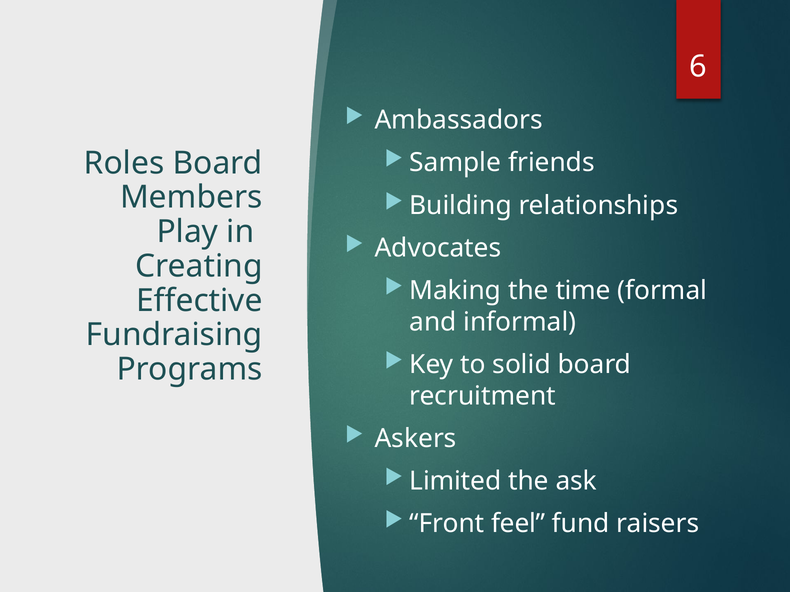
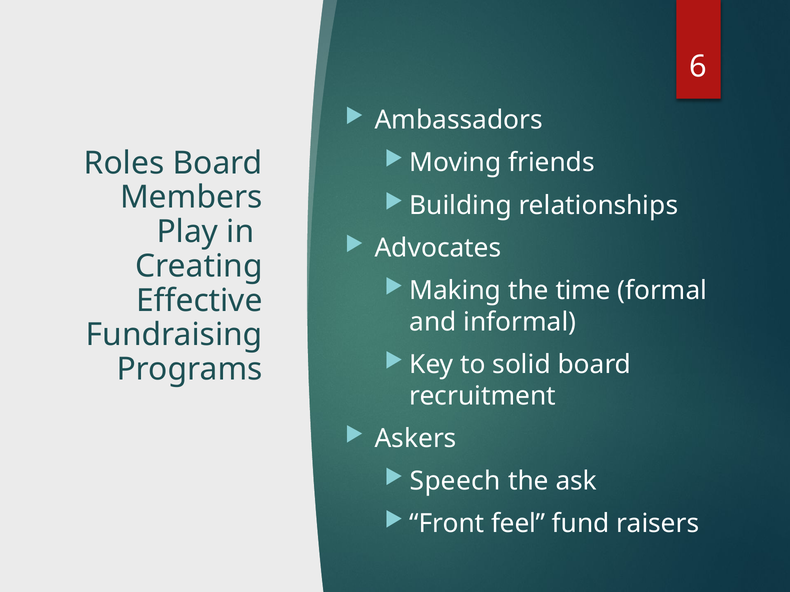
Sample: Sample -> Moving
Limited: Limited -> Speech
